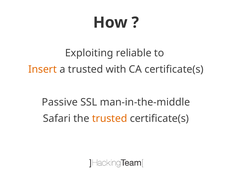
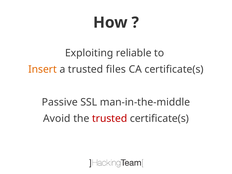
with: with -> files
Safari: Safari -> Avoid
trusted at (110, 119) colour: orange -> red
